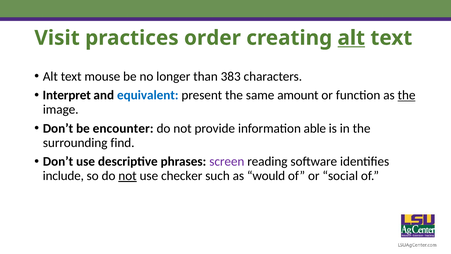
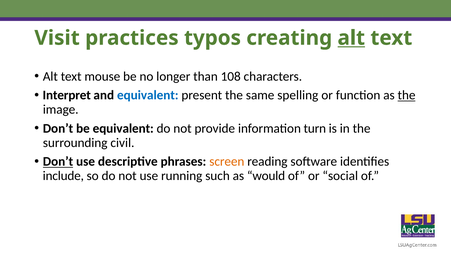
order: order -> typos
383: 383 -> 108
amount: amount -> spelling
be encounter: encounter -> equivalent
able: able -> turn
find: find -> civil
Don’t at (58, 161) underline: none -> present
screen colour: purple -> orange
not at (128, 176) underline: present -> none
checker: checker -> running
